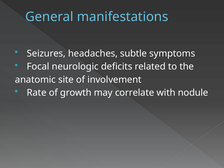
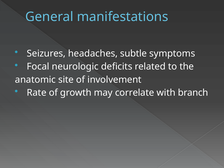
nodule: nodule -> branch
